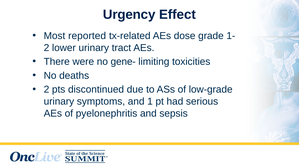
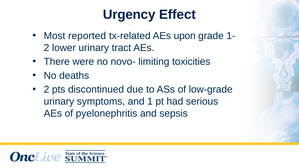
dose: dose -> upon
gene-: gene- -> novo-
